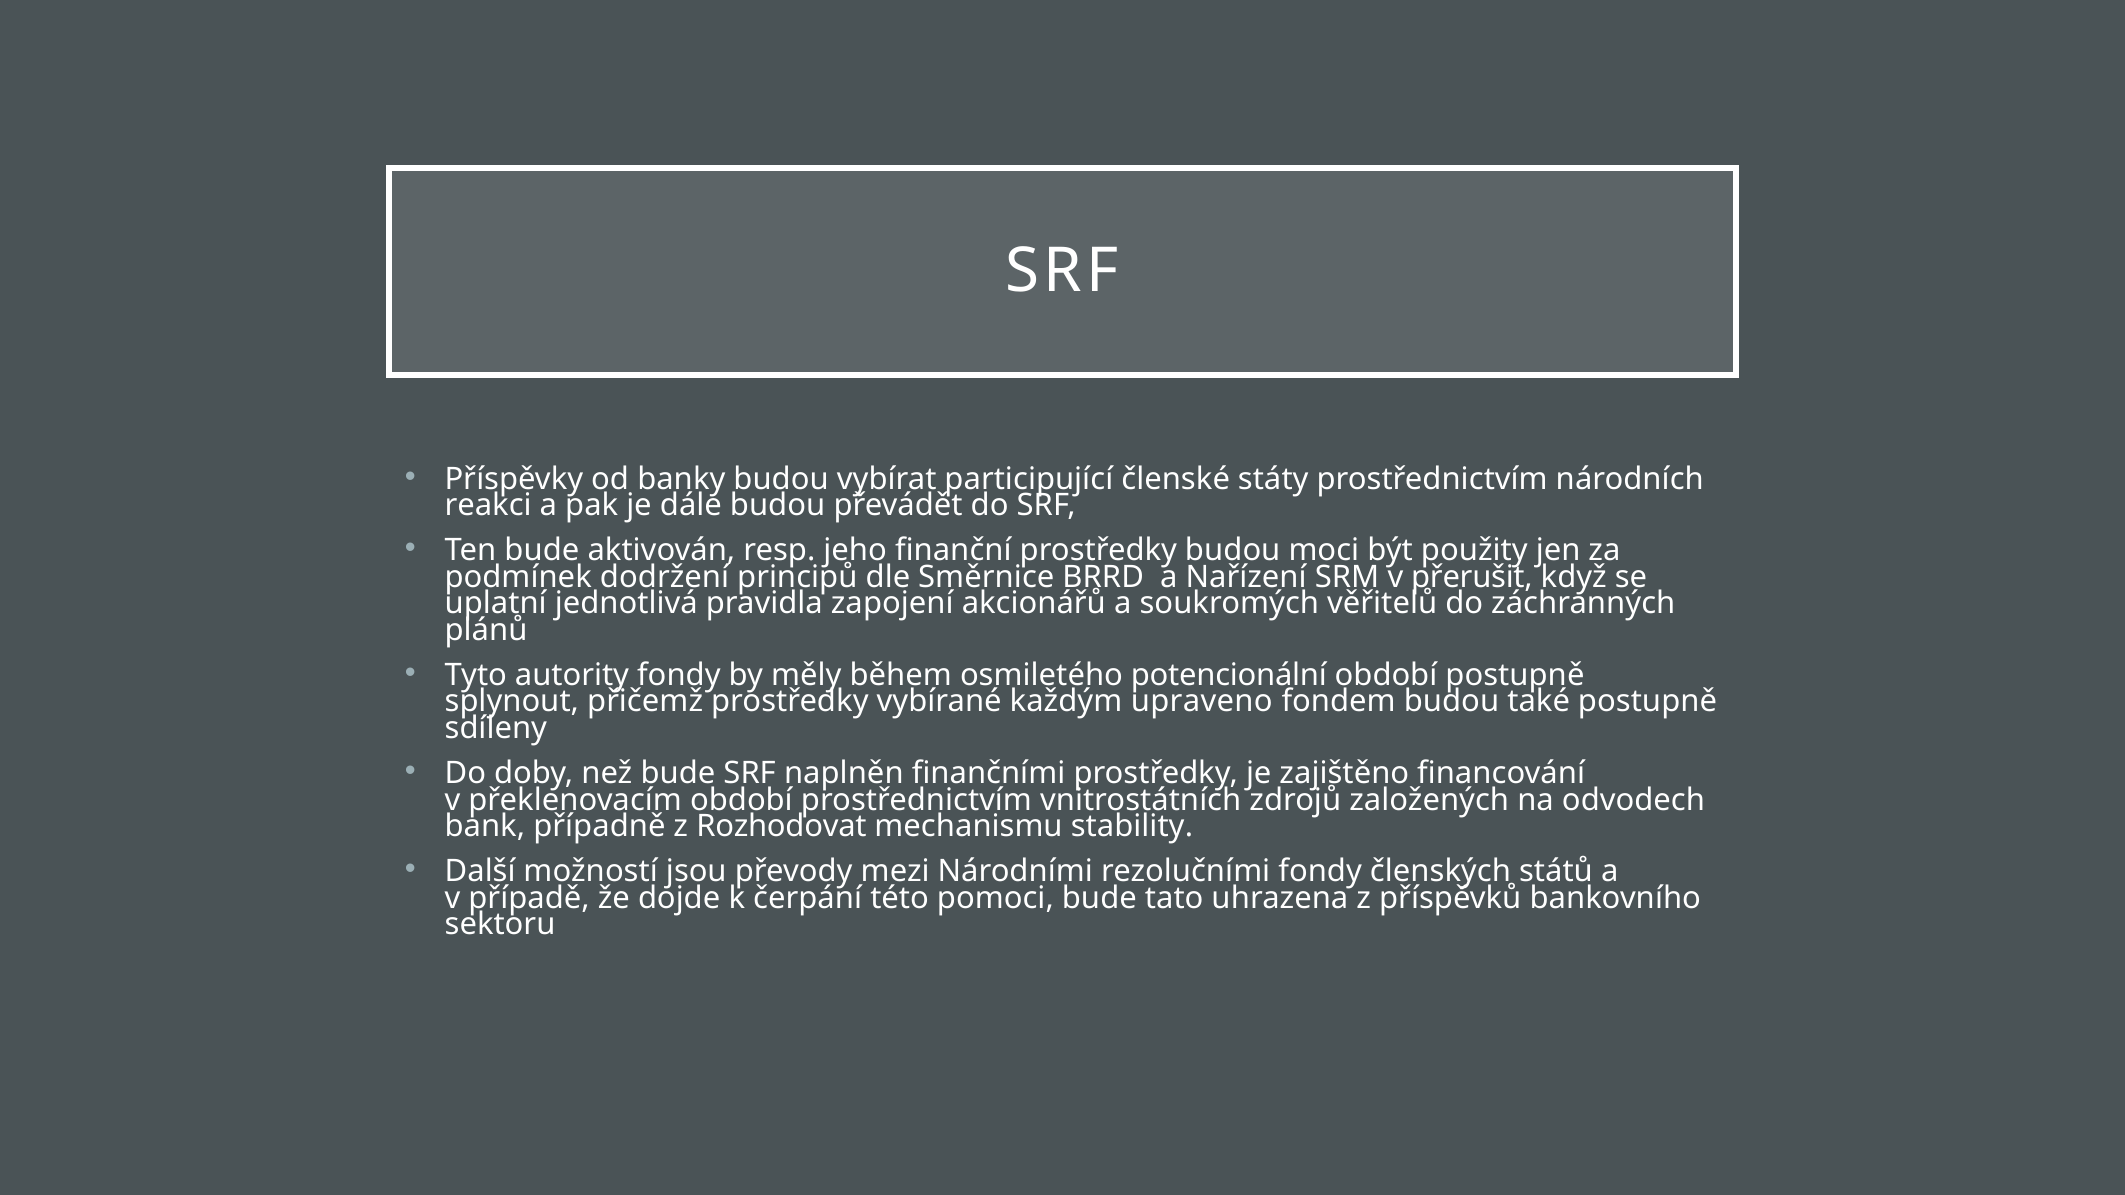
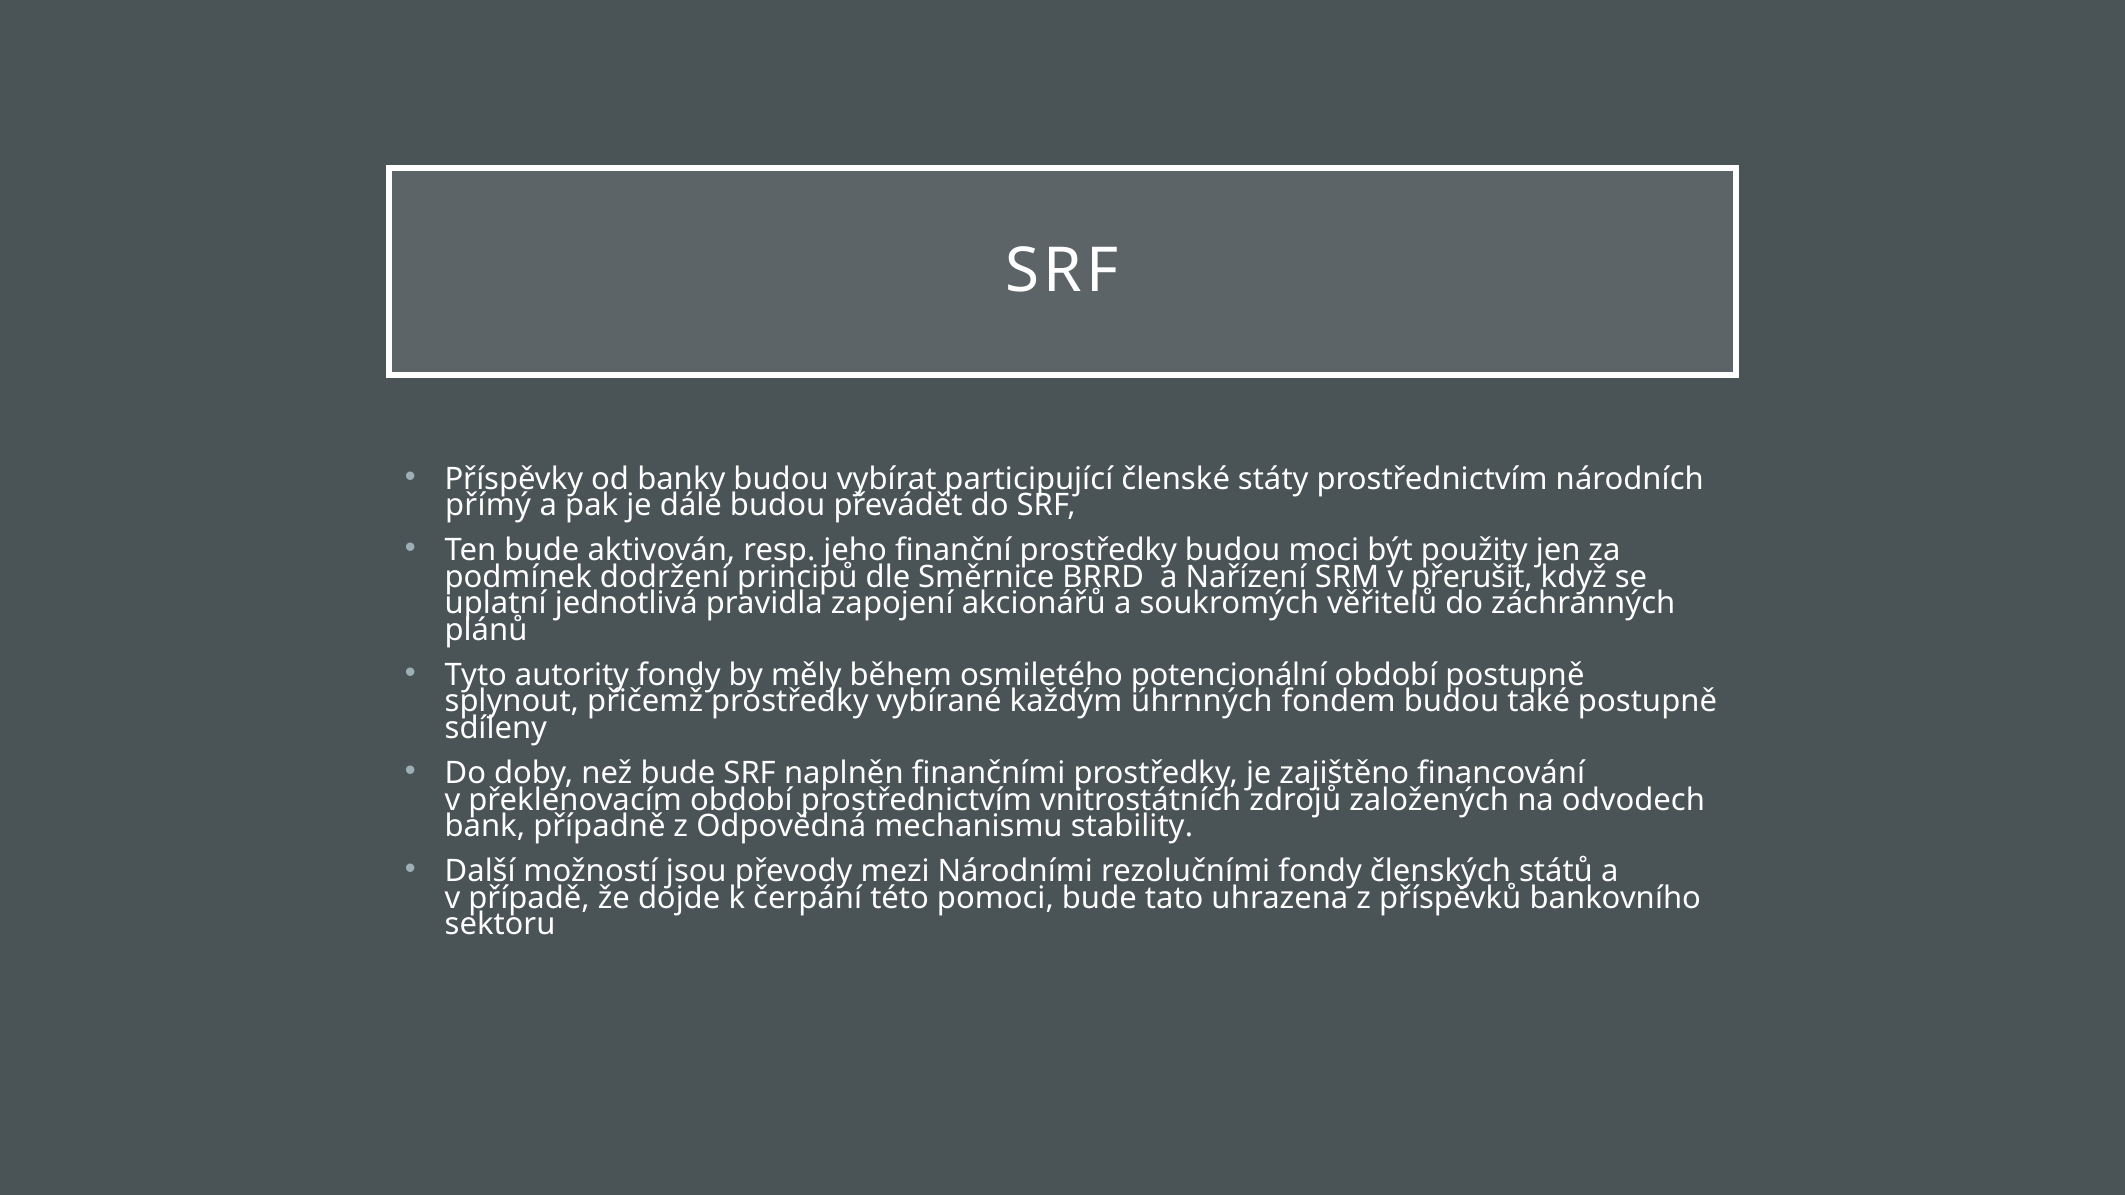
reakci: reakci -> přímý
upraveno: upraveno -> úhrnných
Rozhodovat: Rozhodovat -> Odpovědná
